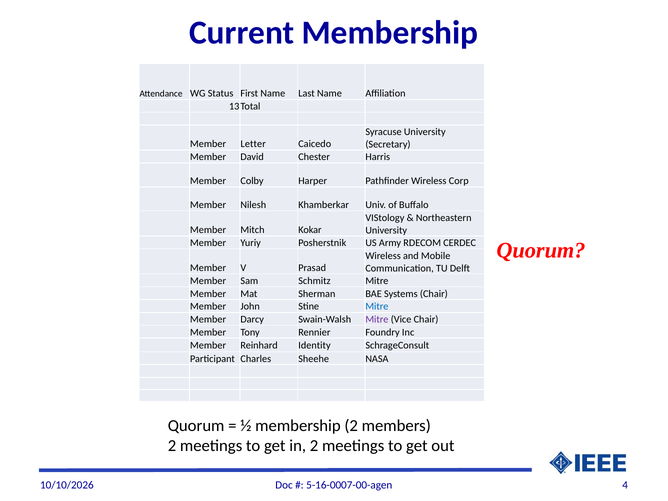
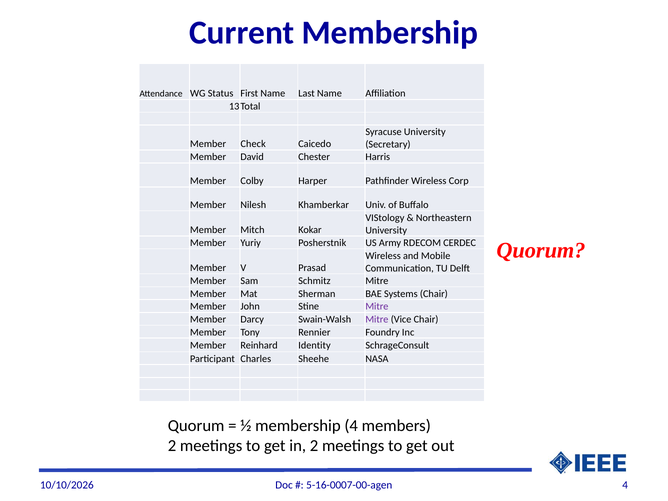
Letter: Letter -> Check
Mitre at (377, 306) colour: blue -> purple
membership 2: 2 -> 4
